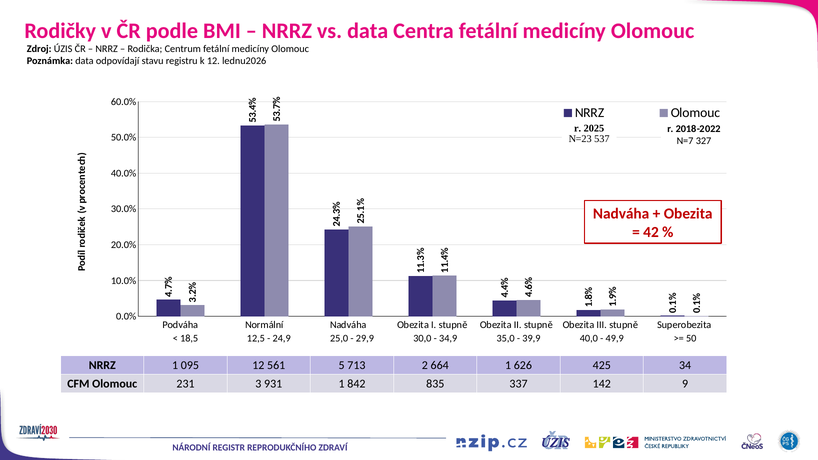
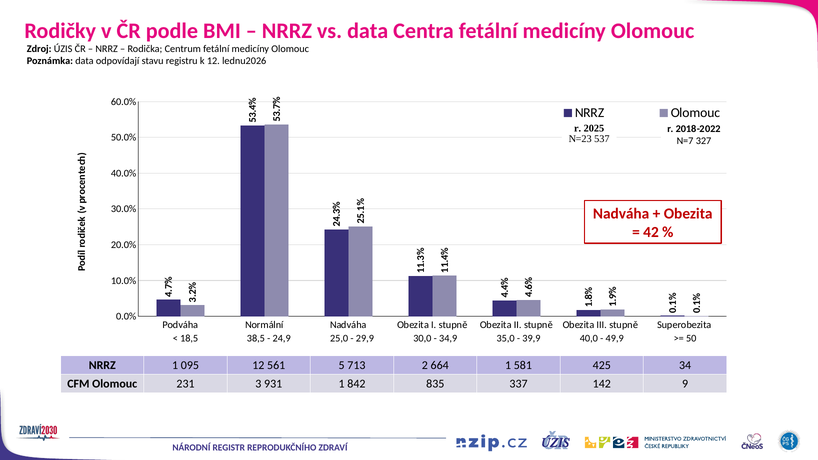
12,5: 12,5 -> 38,5
626: 626 -> 581
